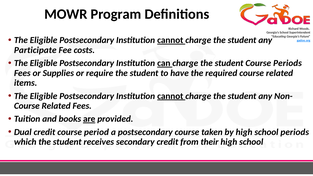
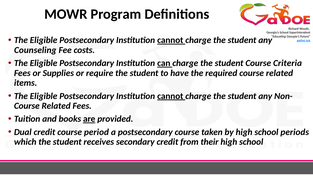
Participate: Participate -> Counseling
Course Periods: Periods -> Criteria
